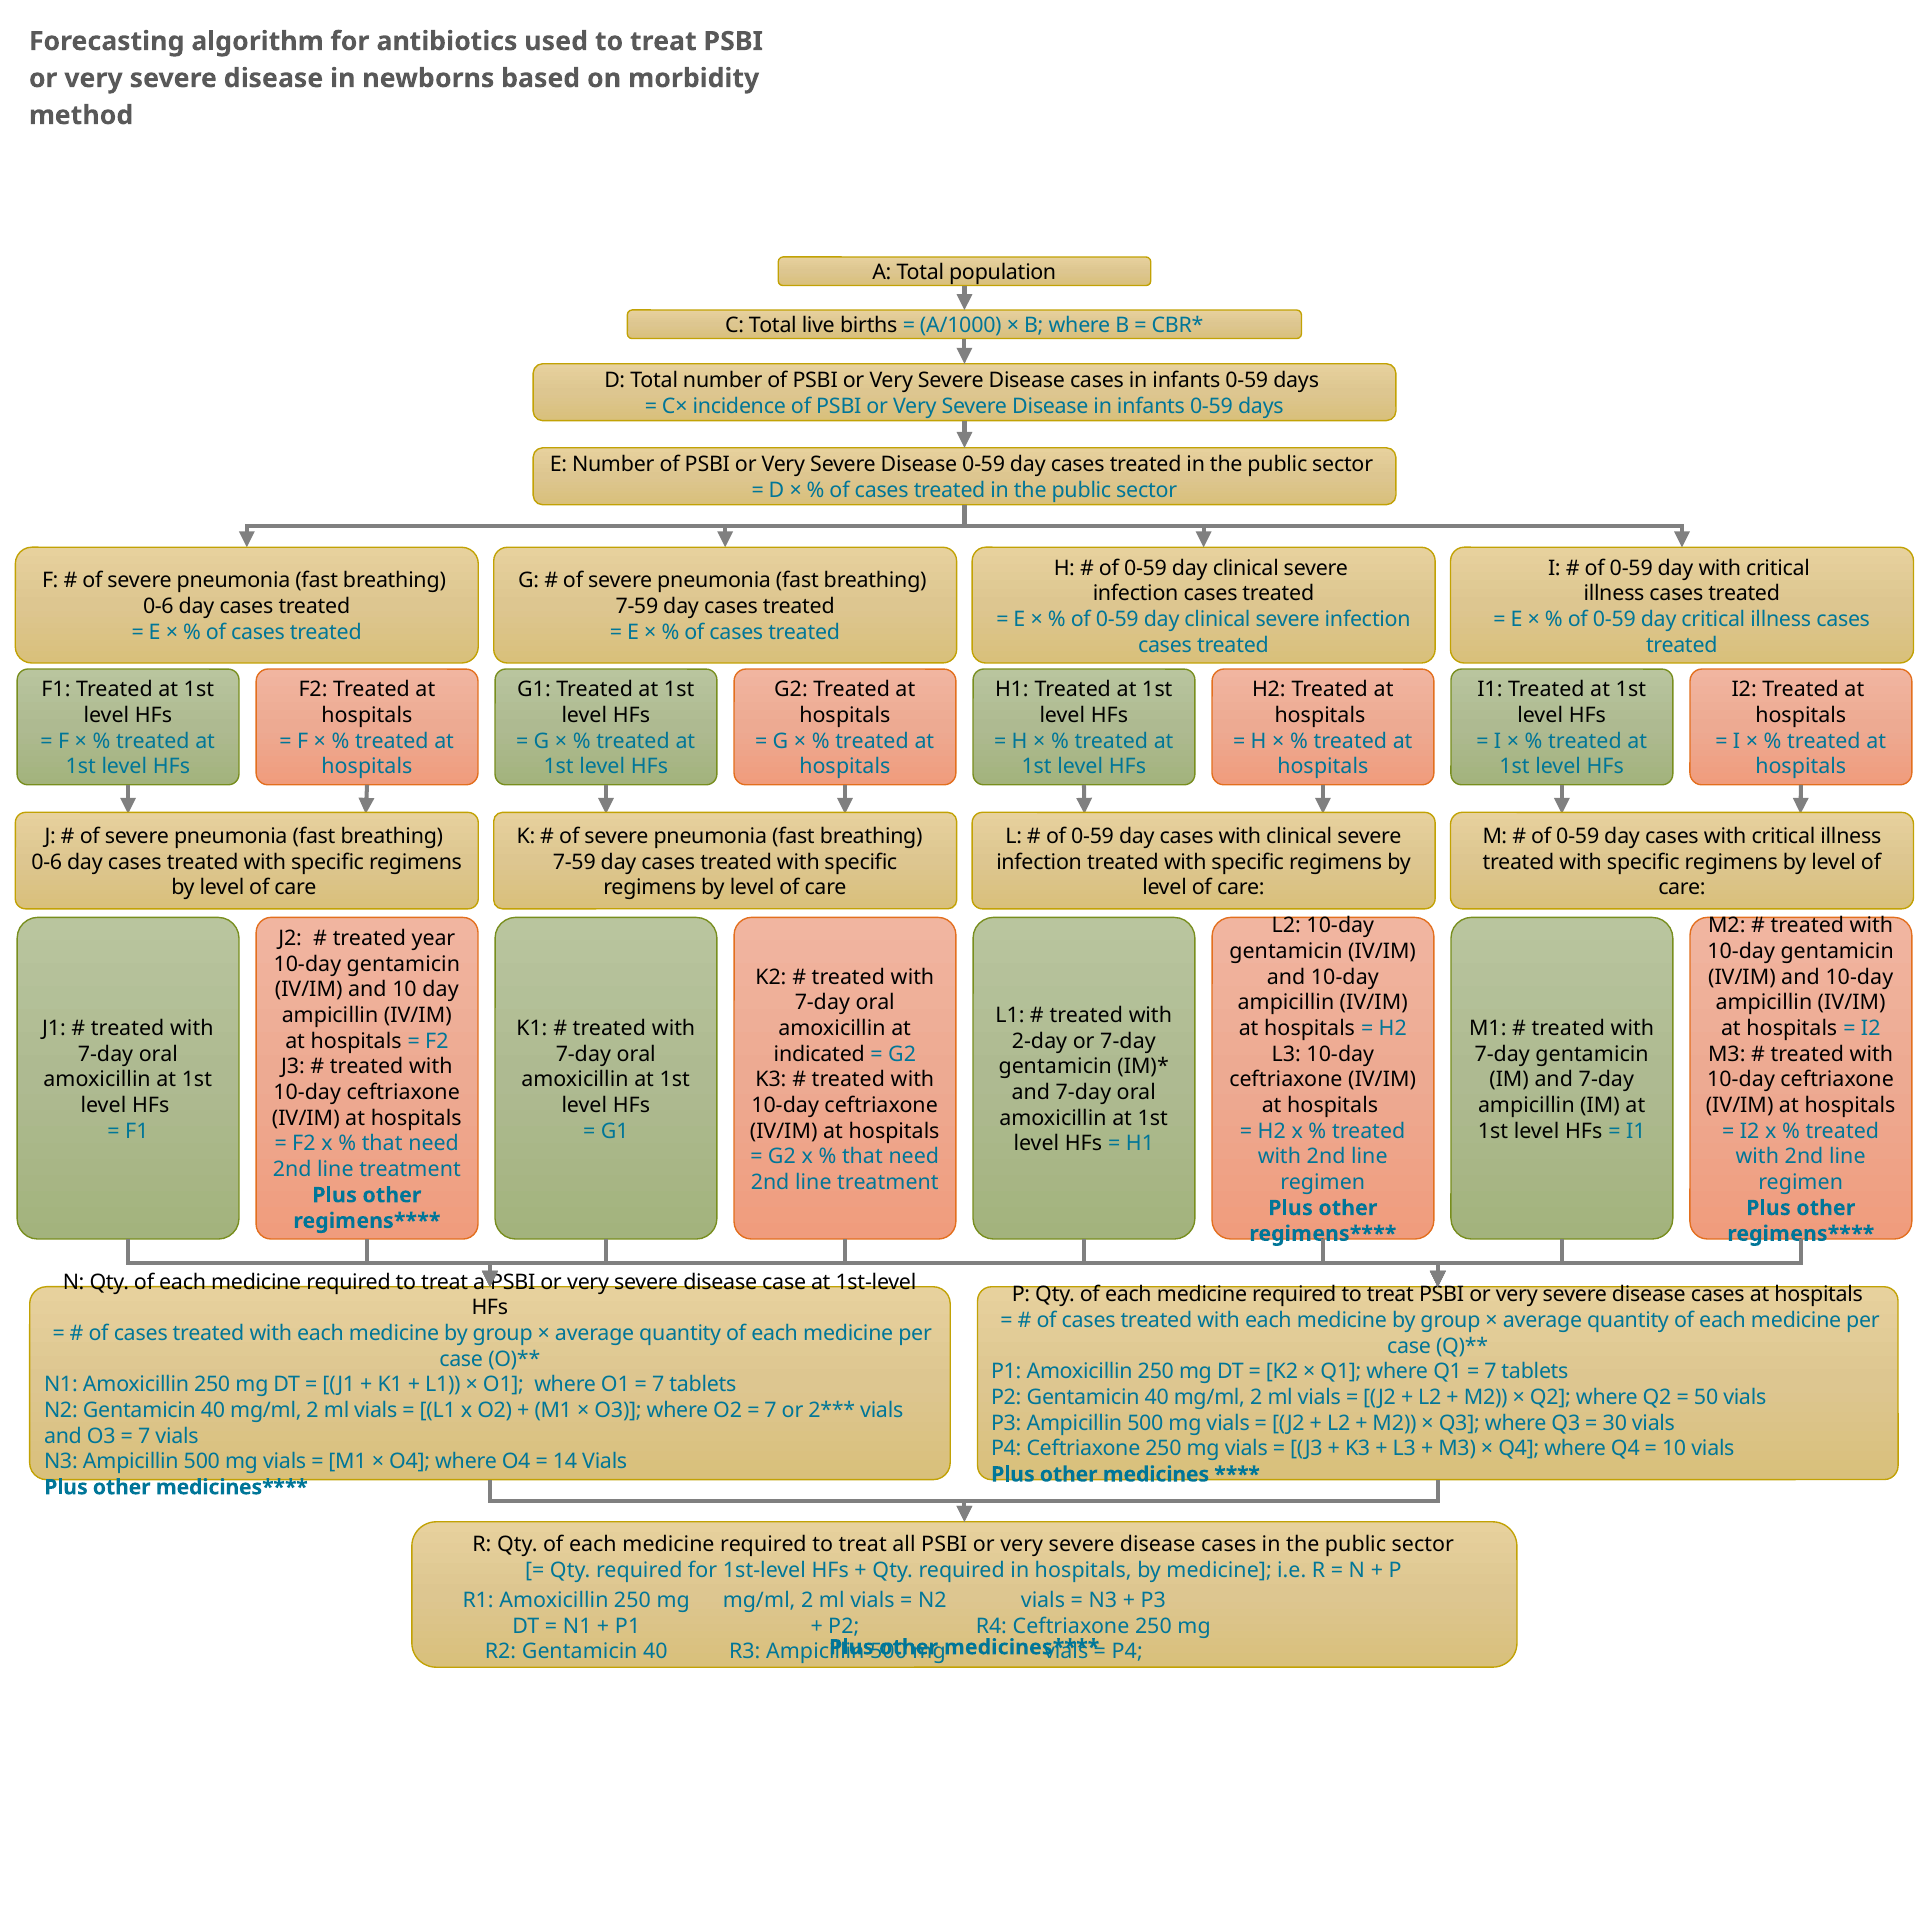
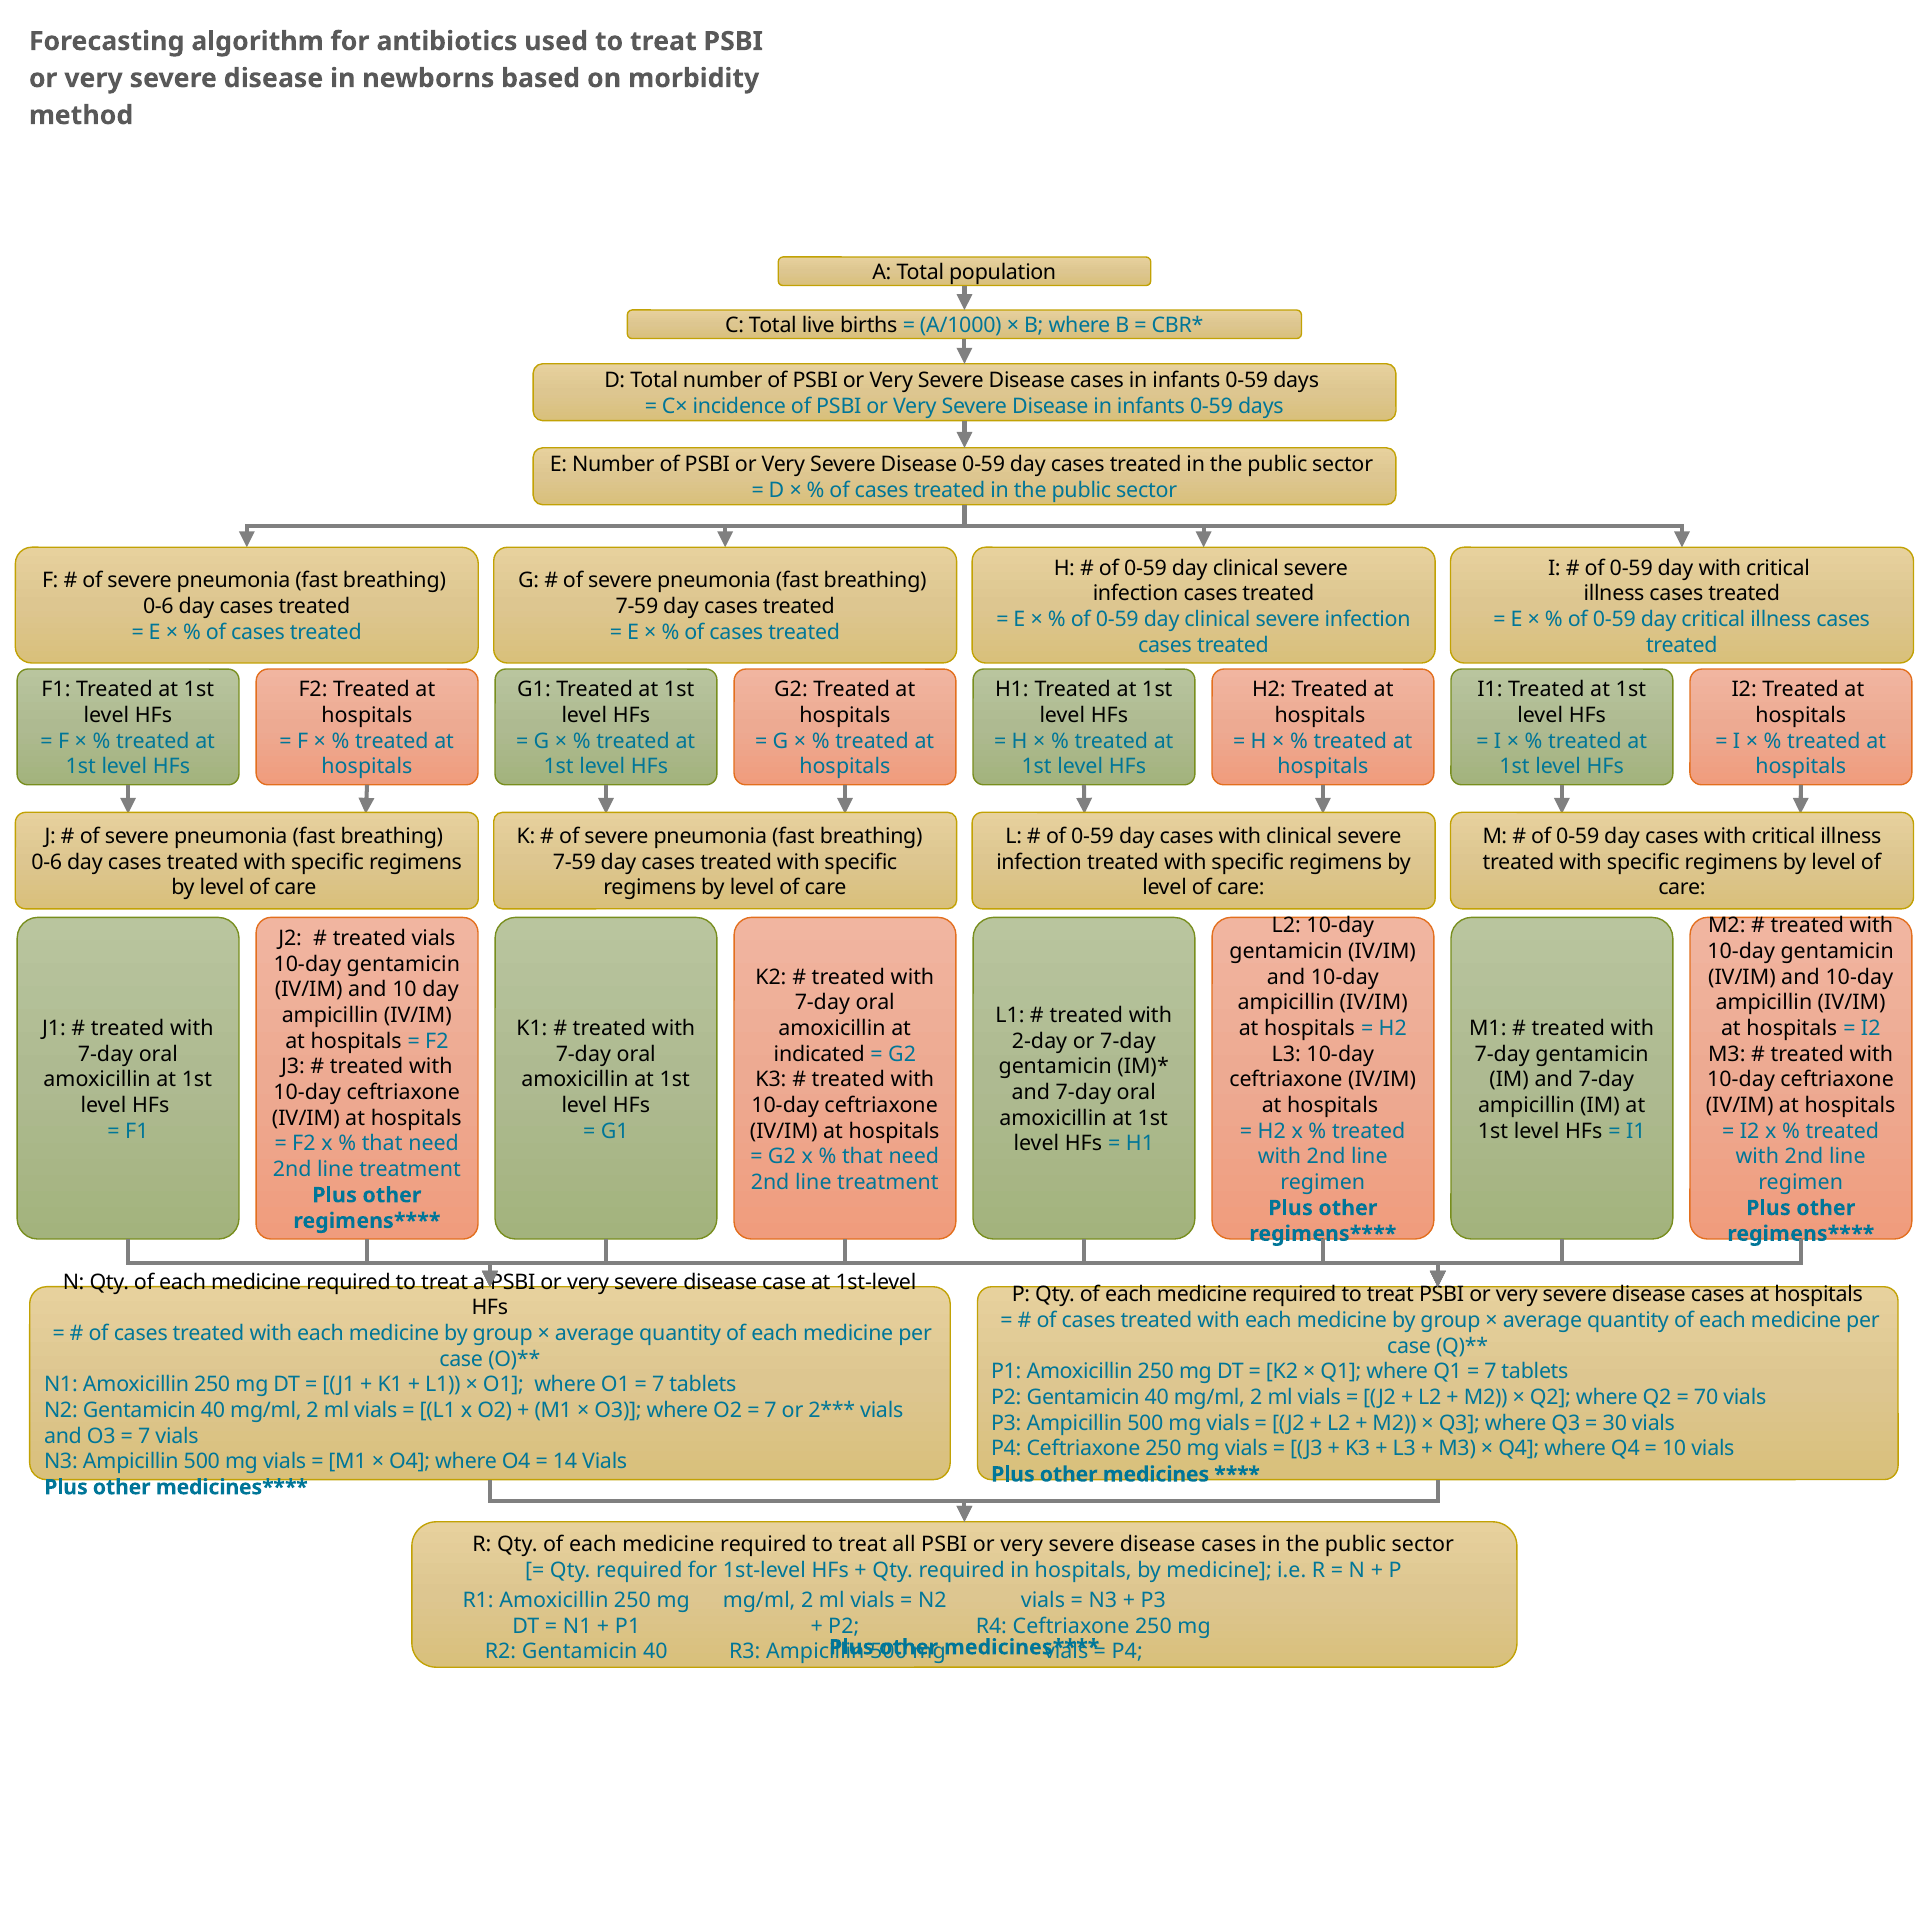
treated year: year -> vials
50: 50 -> 70
